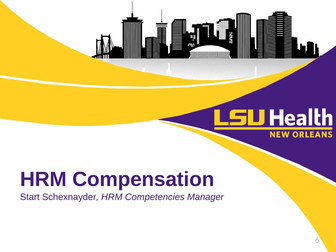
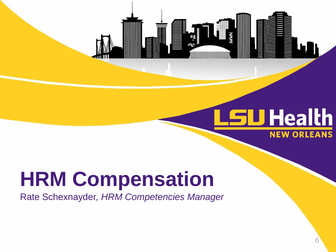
Start: Start -> Rate
